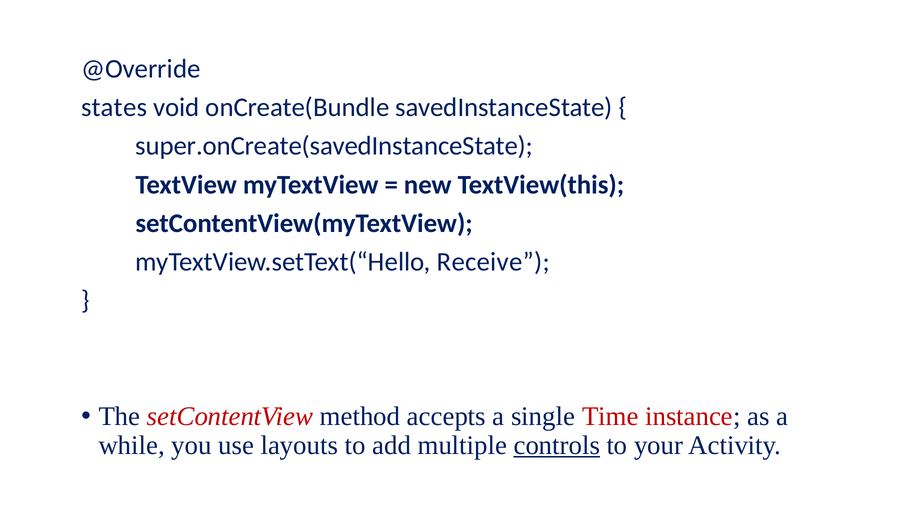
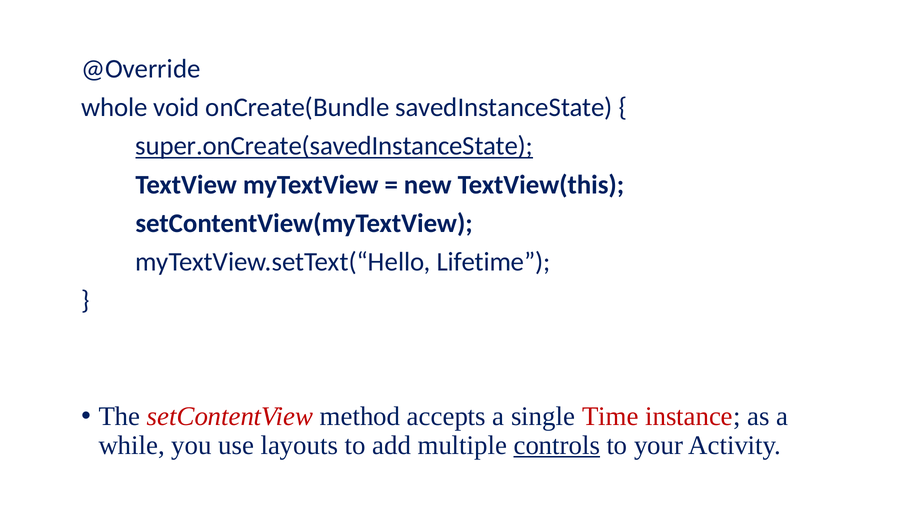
states: states -> whole
super.onCreate(savedInstanceState underline: none -> present
Receive: Receive -> Lifetime
